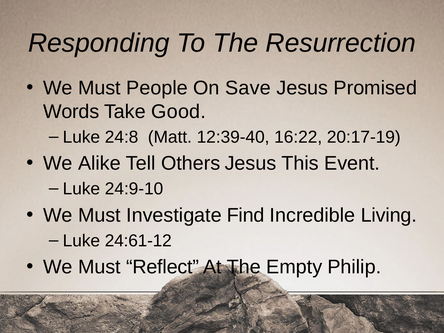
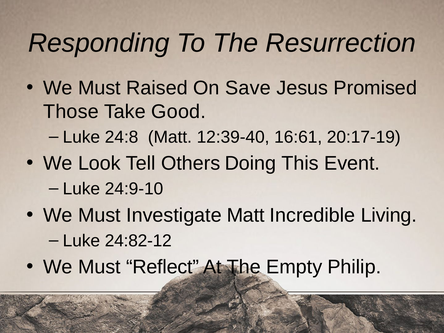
People: People -> Raised
Words: Words -> Those
16:22: 16:22 -> 16:61
Alike: Alike -> Look
Others Jesus: Jesus -> Doing
Investigate Find: Find -> Matt
24:61-12: 24:61-12 -> 24:82-12
